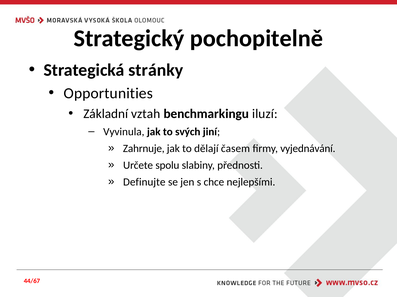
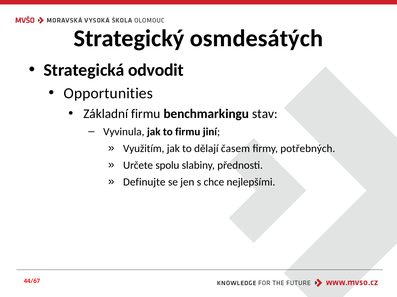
pochopitelně: pochopitelně -> osmdesátých
stránky: stránky -> odvodit
Základní vztah: vztah -> firmu
iluzí: iluzí -> stav
to svých: svých -> firmu
Zahrnuje: Zahrnuje -> Využitím
vyjednávání: vyjednávání -> potřebných
